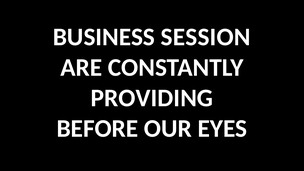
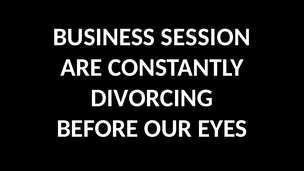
PROVIDING: PROVIDING -> DIVORCING
